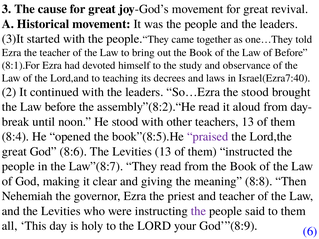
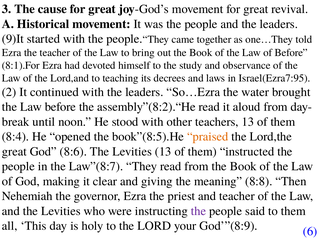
3)It: 3)It -> 9)It
Israel(Ezra7:40: Israel(Ezra7:40 -> Israel(Ezra7:95
the stood: stood -> water
praised colour: purple -> orange
